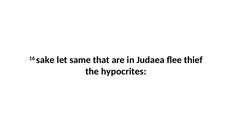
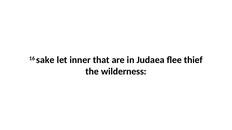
same: same -> inner
hypocrites: hypocrites -> wilderness
